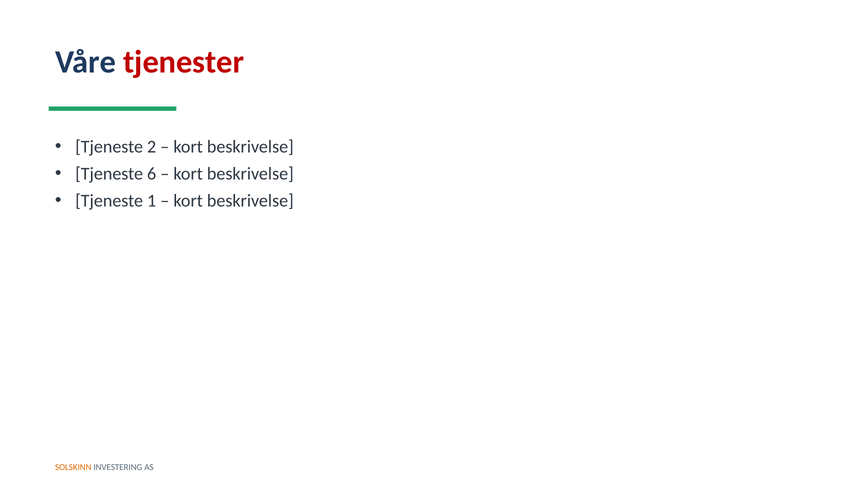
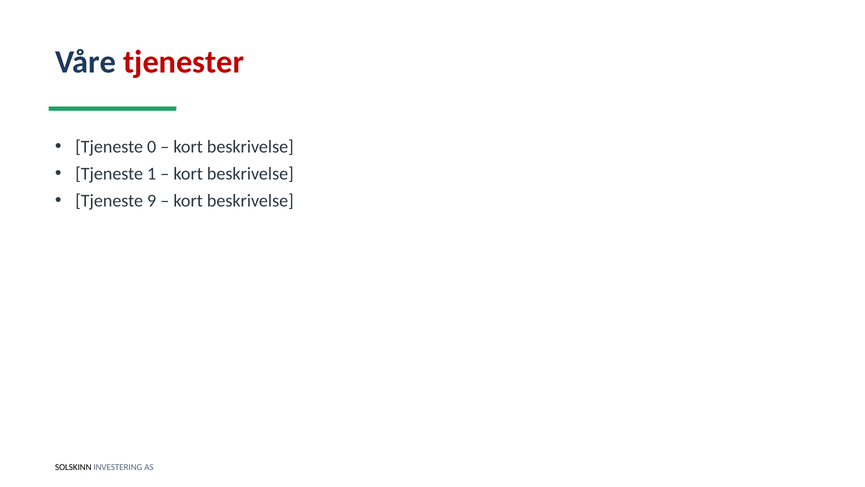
2: 2 -> 0
6: 6 -> 1
1: 1 -> 9
SOLSKINN colour: orange -> black
